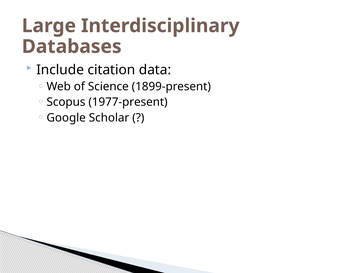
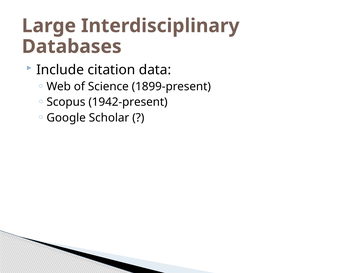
1977-present: 1977-present -> 1942-present
